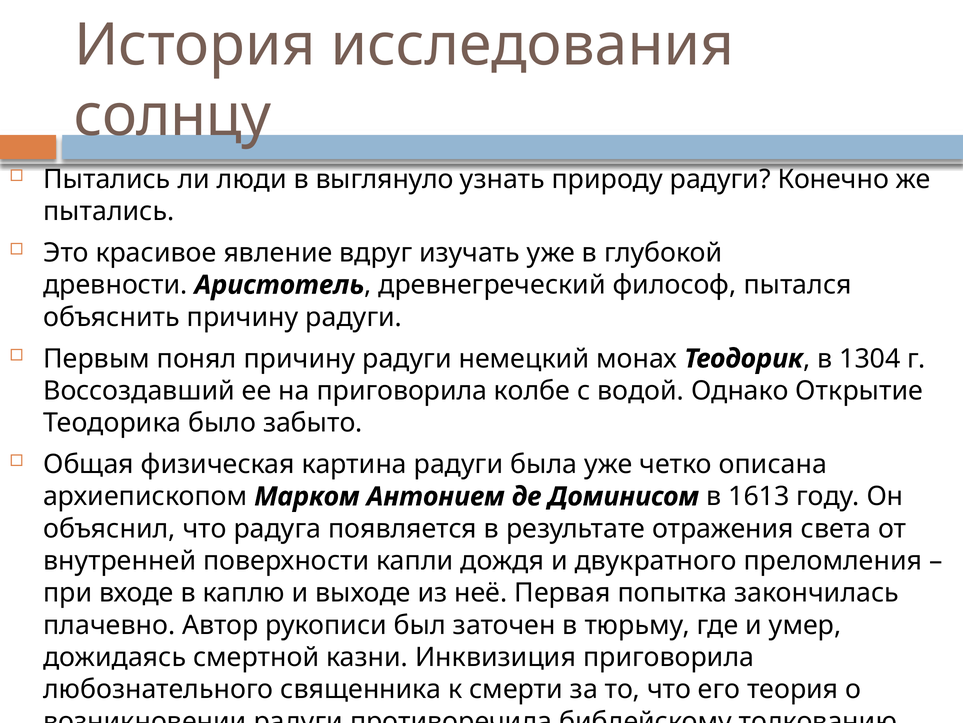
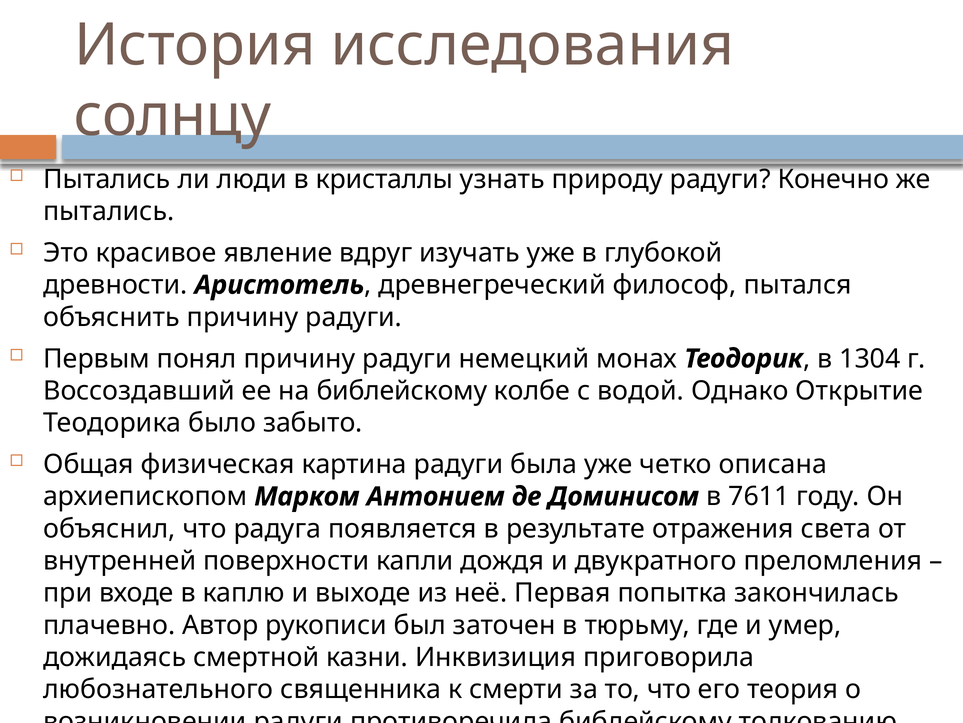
выглянуло: выглянуло -> кристаллы
на приговорила: приговорила -> библейскому
1613: 1613 -> 7611
